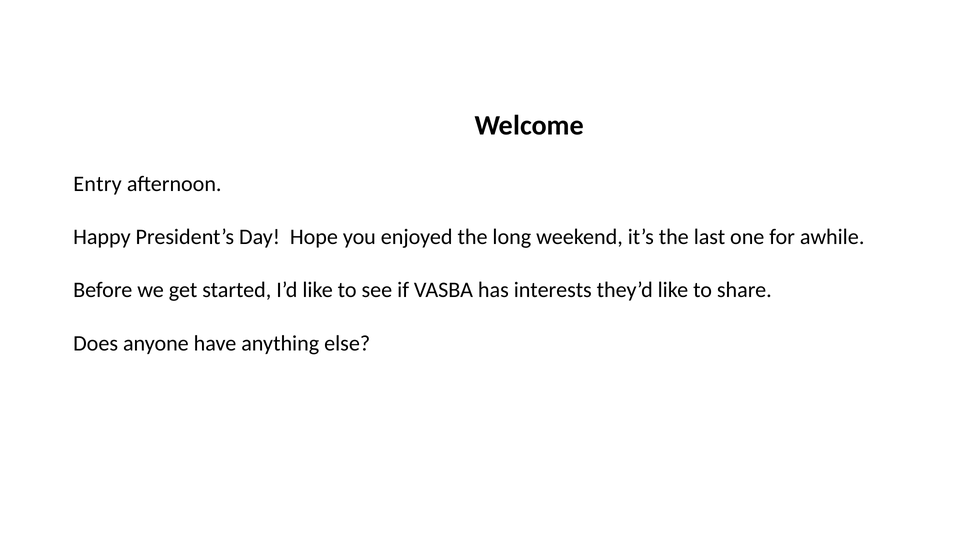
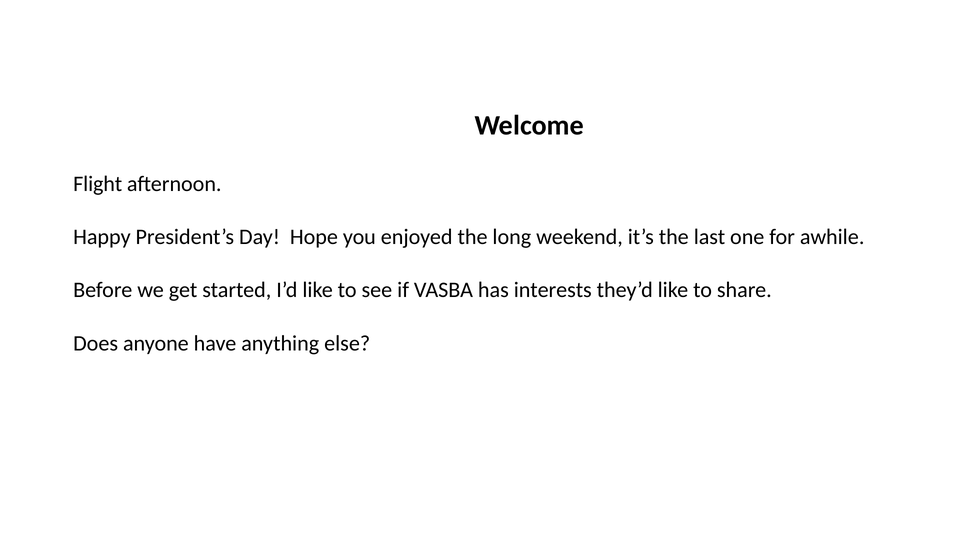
Entry: Entry -> Flight
